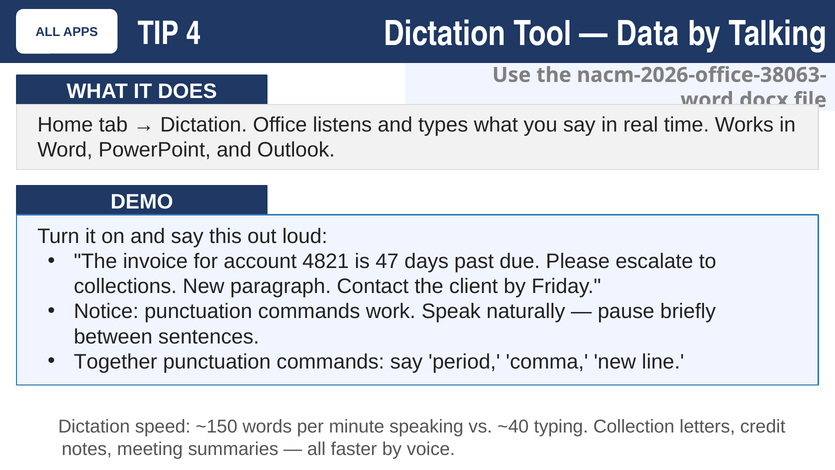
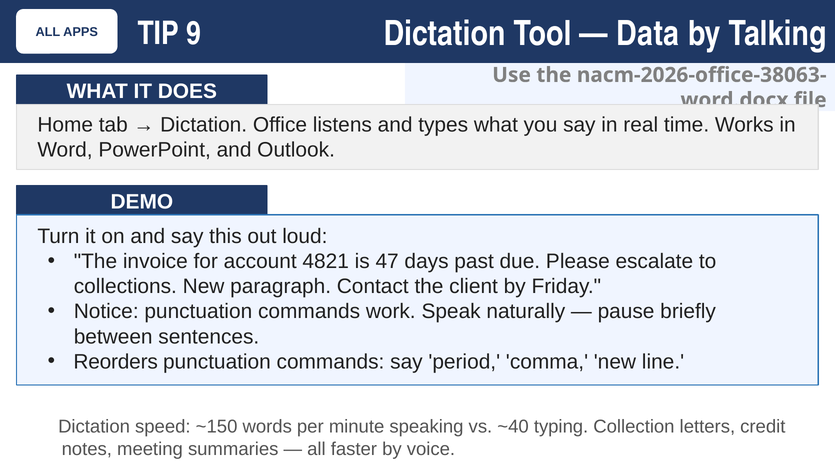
4: 4 -> 9
Together: Together -> Reorders
